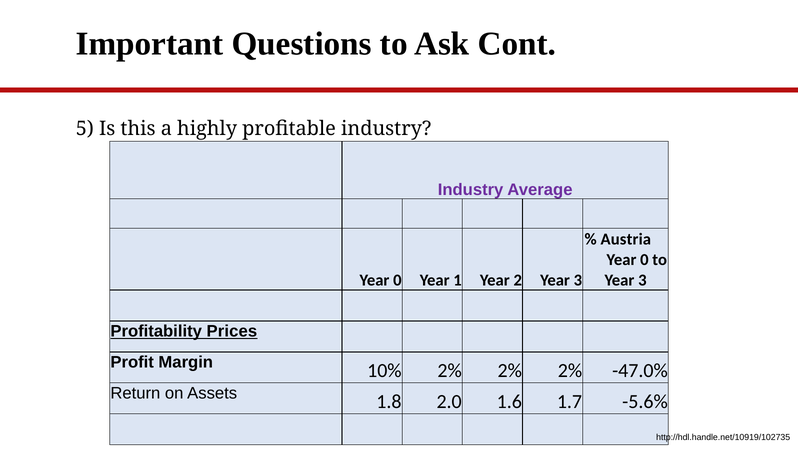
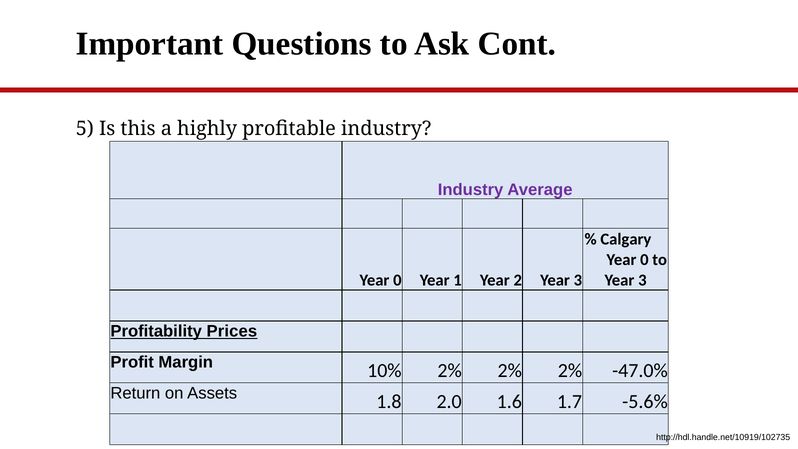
Austria: Austria -> Calgary
